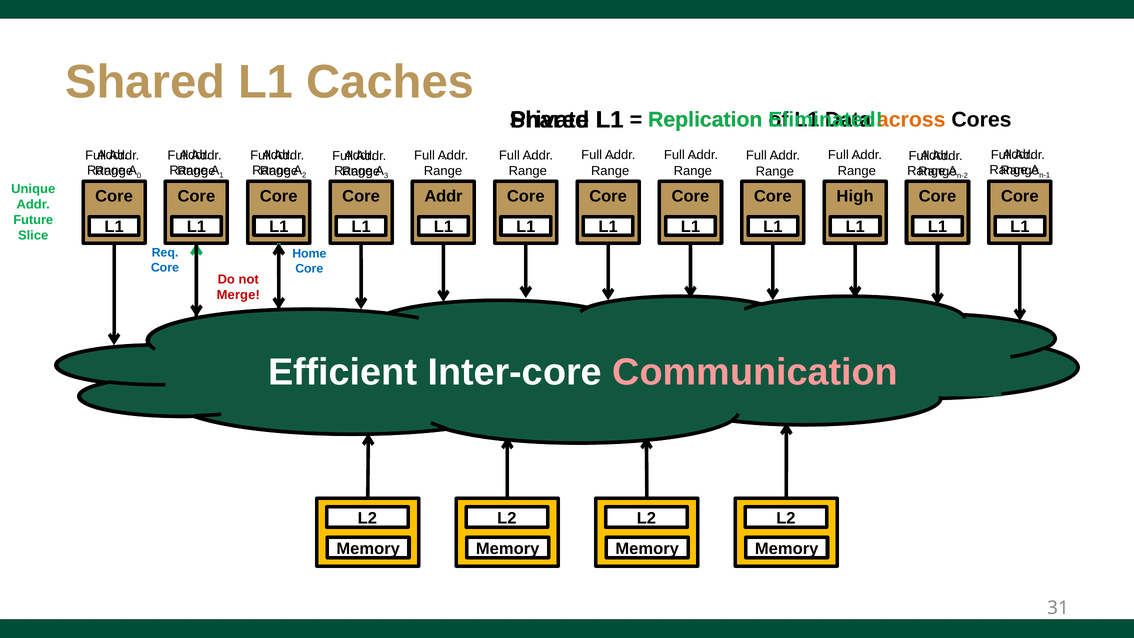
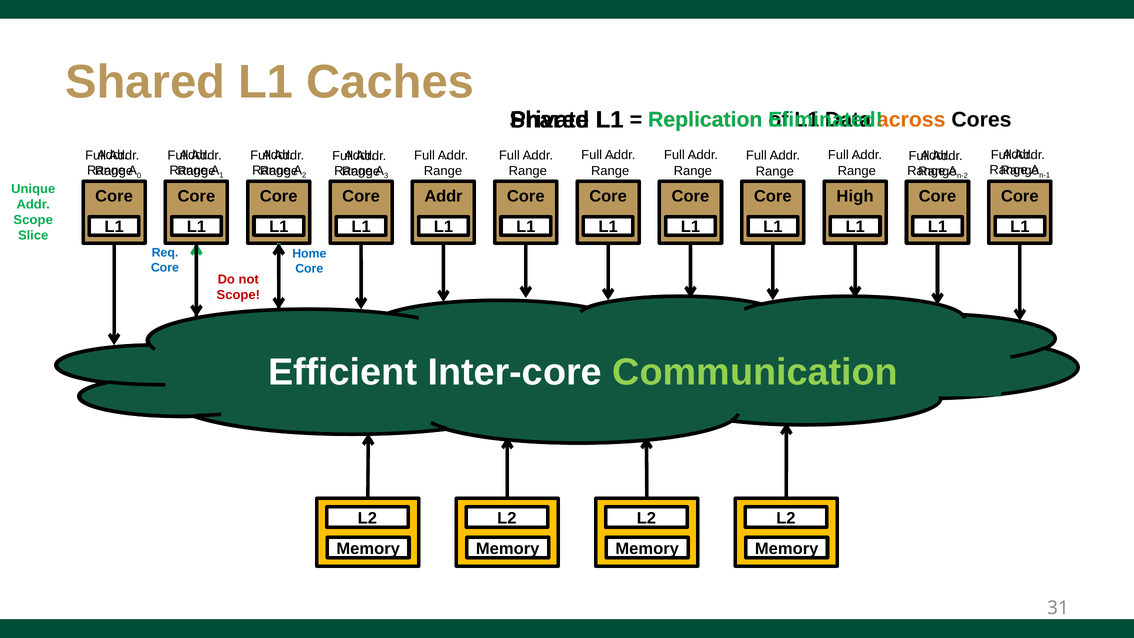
Future at (33, 220): Future -> Scope
Merge at (238, 295): Merge -> Scope
Communication colour: pink -> light green
